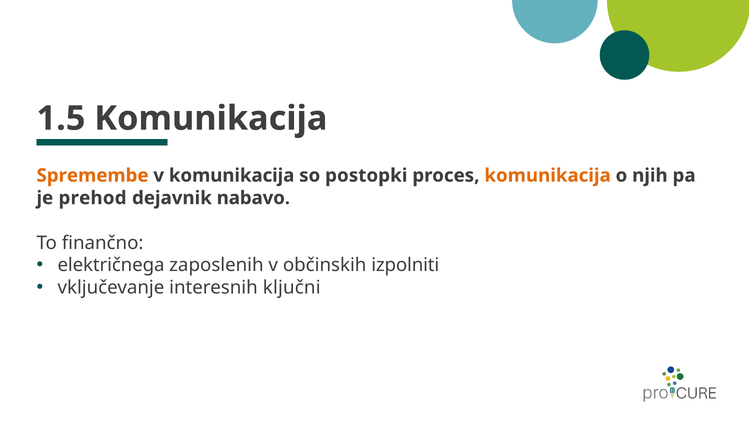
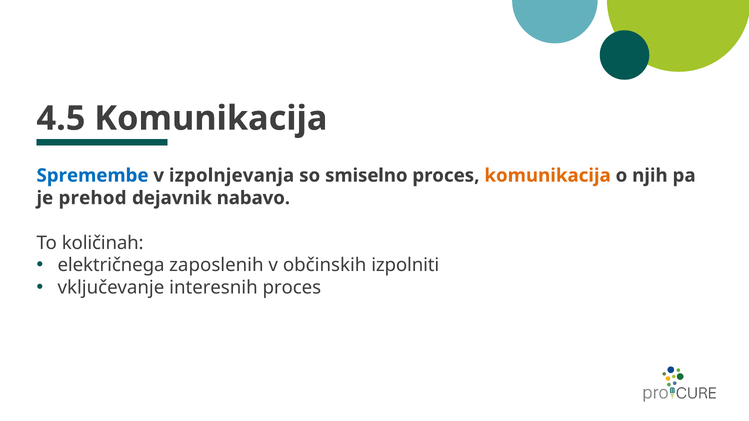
1.5: 1.5 -> 4.5
Spremembe colour: orange -> blue
v komunikacija: komunikacija -> izpolnjevanja
postopki: postopki -> smiselno
finančno: finančno -> količinah
interesnih ključni: ključni -> proces
